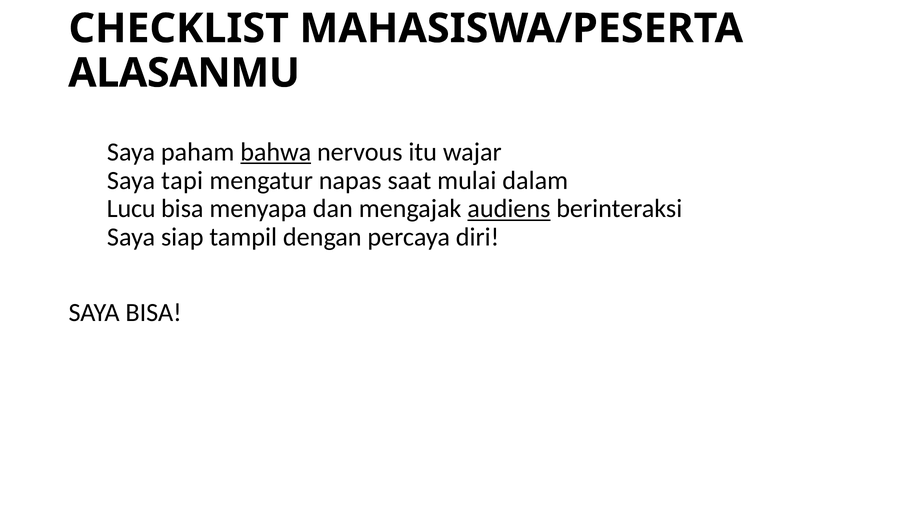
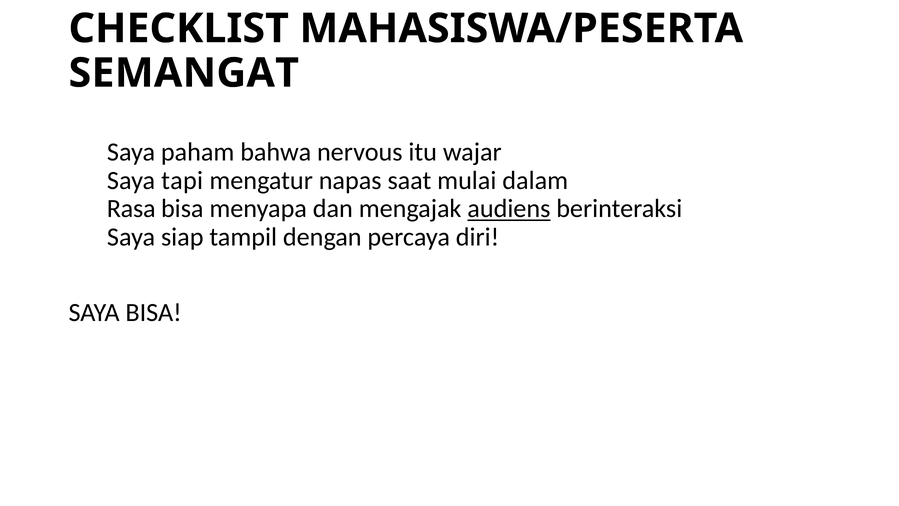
ALASANMU: ALASANMU -> SEMANGAT
bahwa underline: present -> none
Lucu: Lucu -> Rasa
